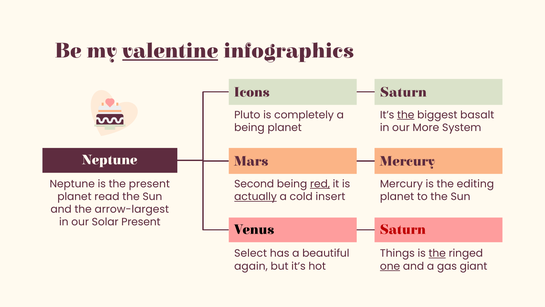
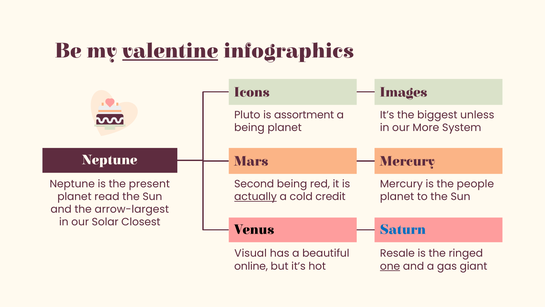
Saturn at (403, 92): Saturn -> Images
completely: completely -> assortment
the at (406, 115) underline: present -> none
basalt: basalt -> unless
red underline: present -> none
editing: editing -> people
insert: insert -> credit
Solar Present: Present -> Closest
Saturn at (403, 229) colour: red -> blue
Select: Select -> Visual
Things: Things -> Resale
the at (437, 253) underline: present -> none
again: again -> online
